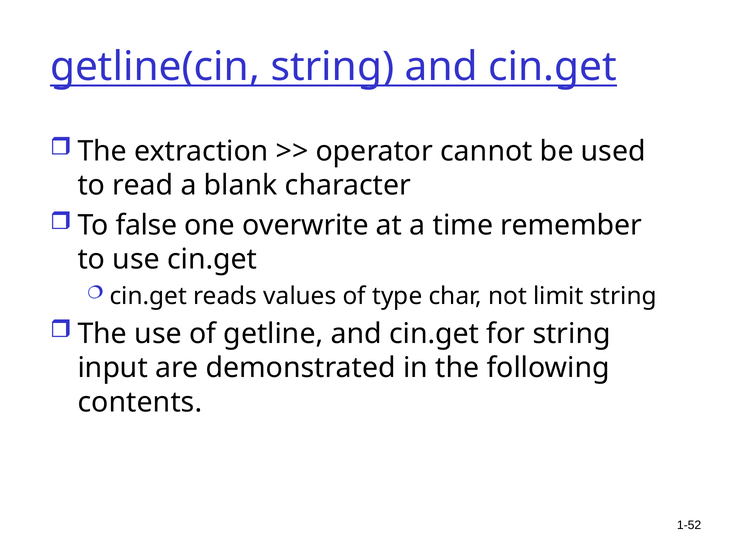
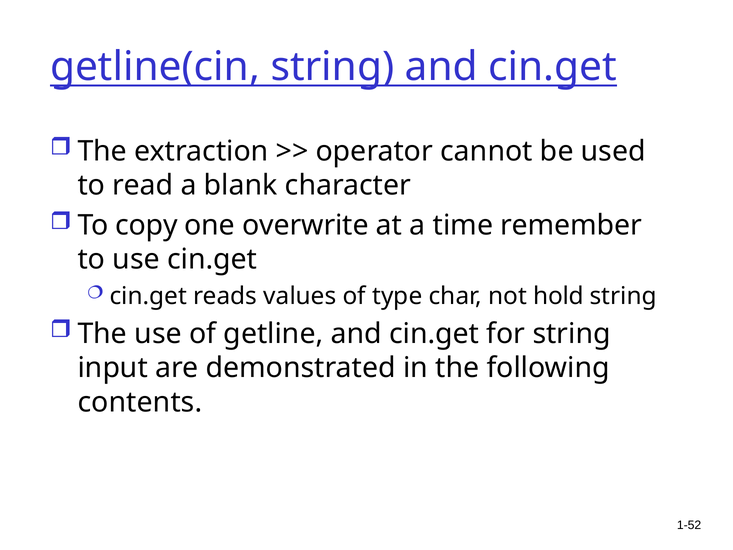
false: false -> copy
limit: limit -> hold
